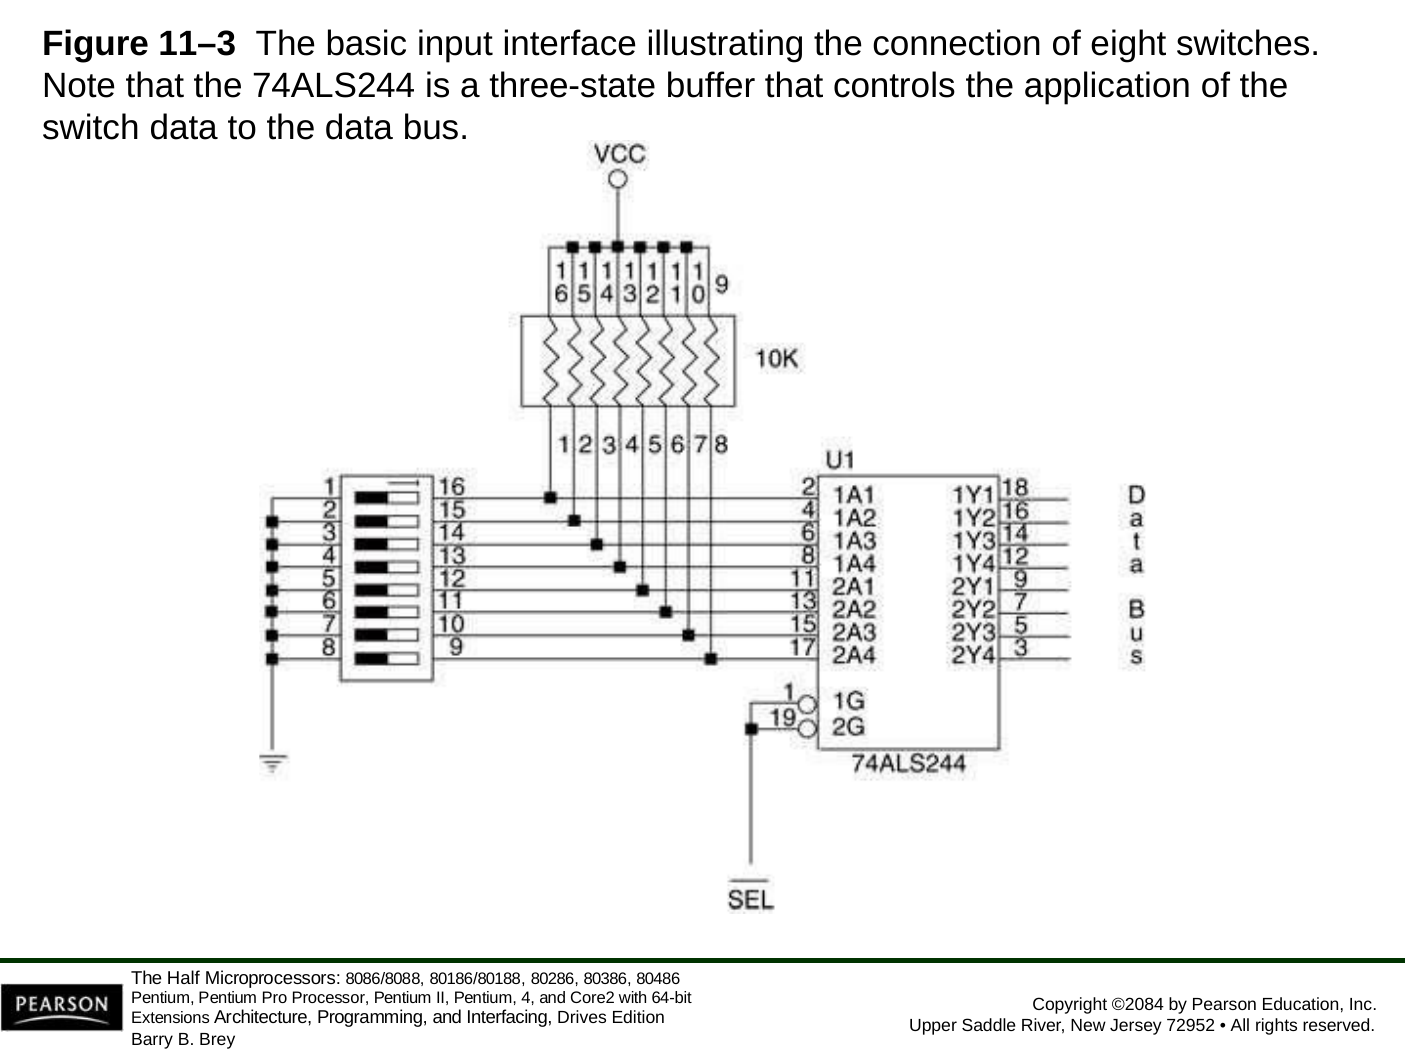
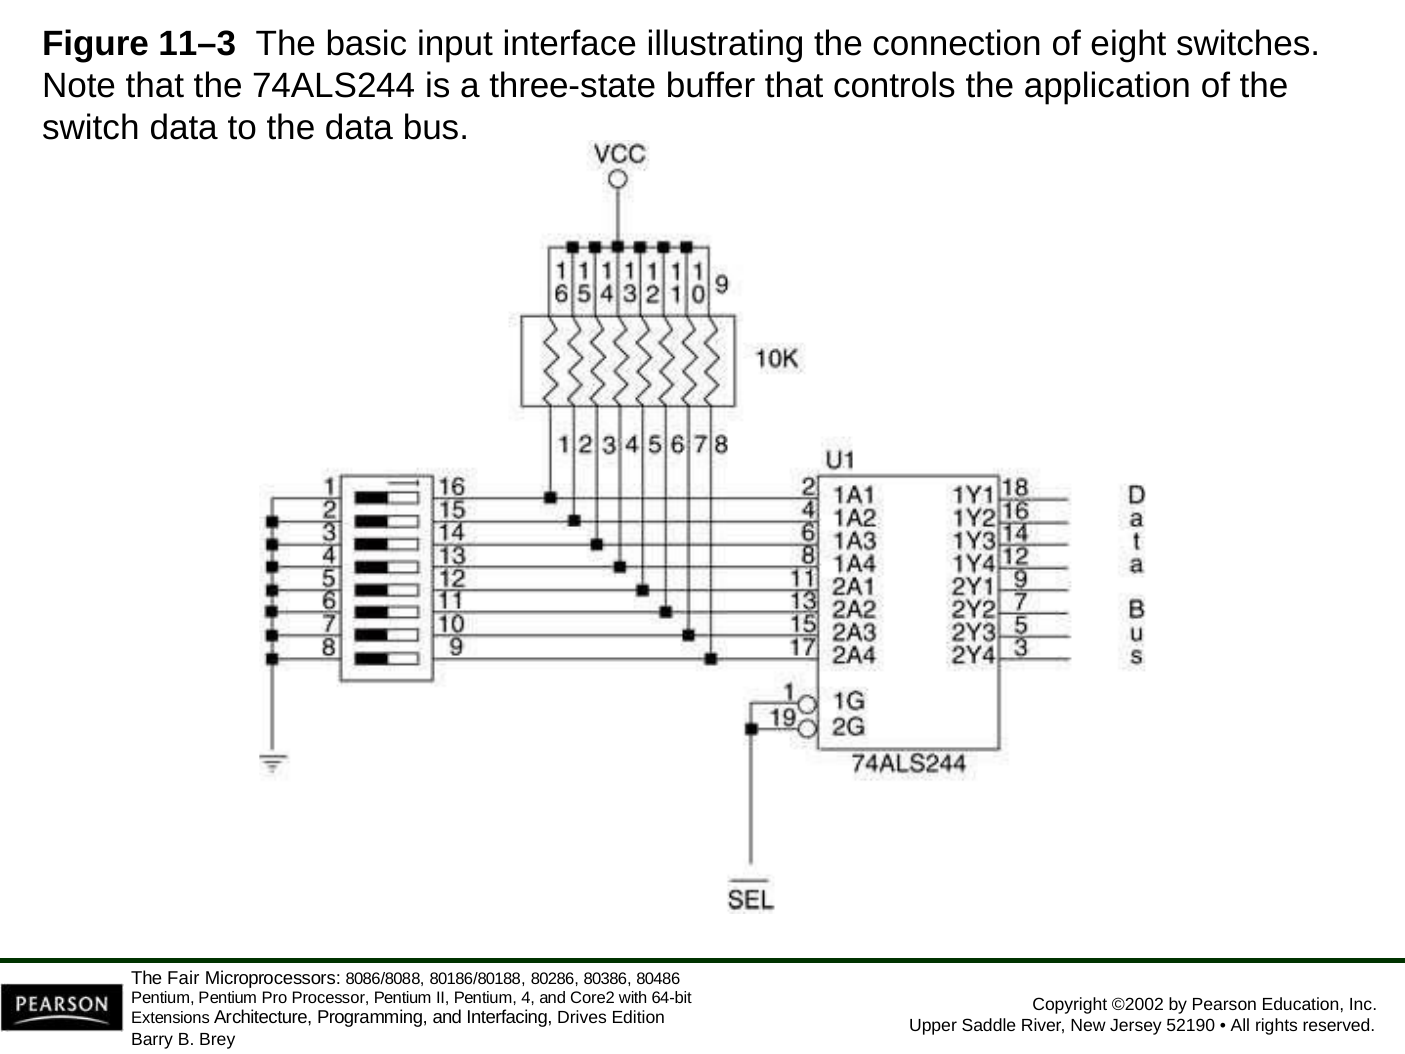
Half: Half -> Fair
©2084: ©2084 -> ©2002
72952: 72952 -> 52190
